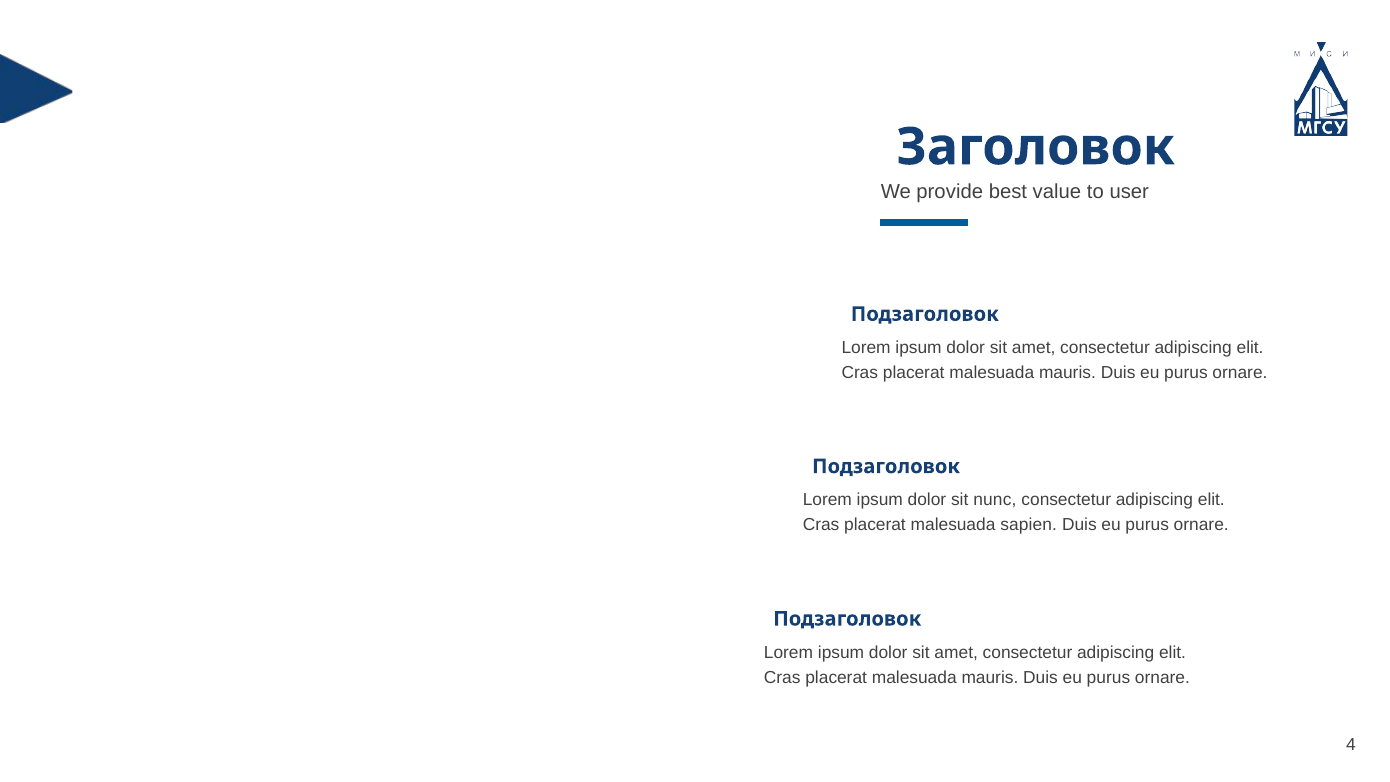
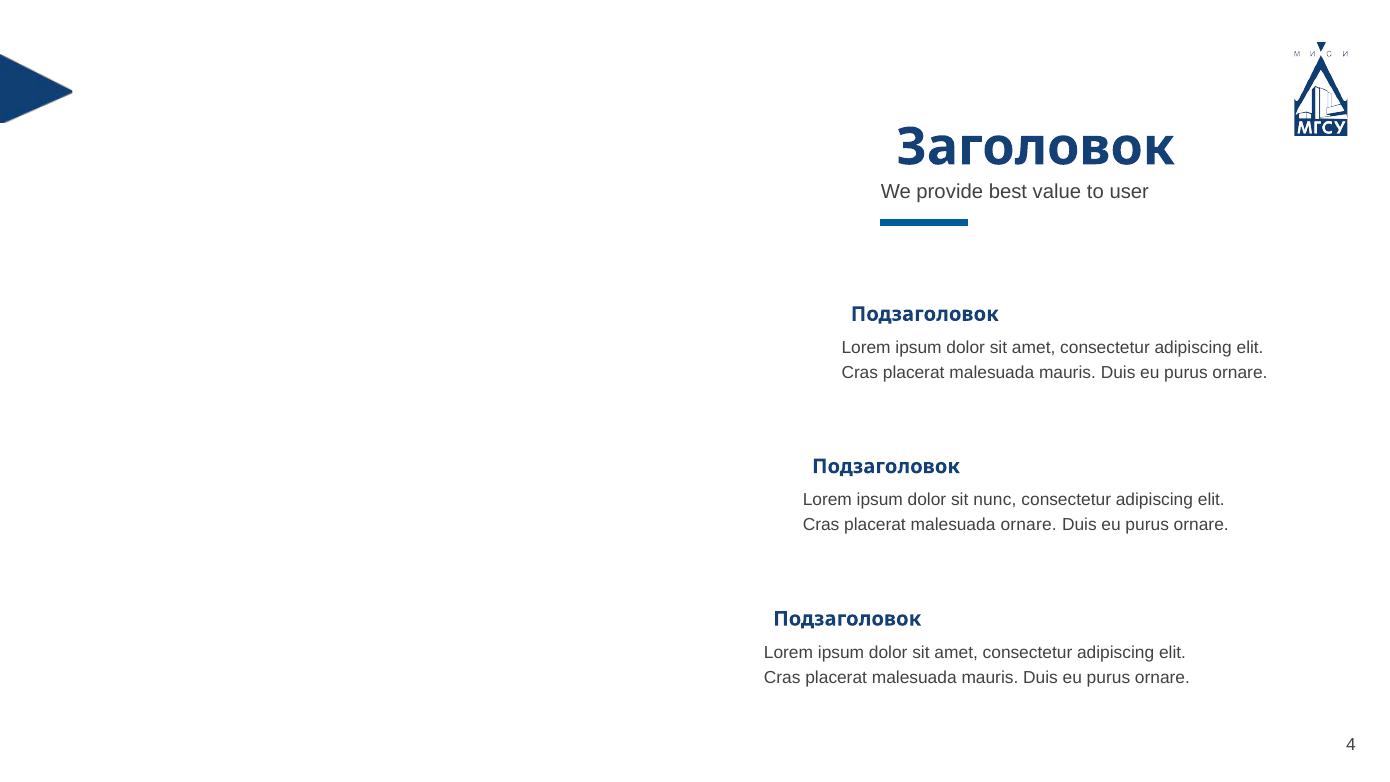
malesuada sapien: sapien -> ornare
